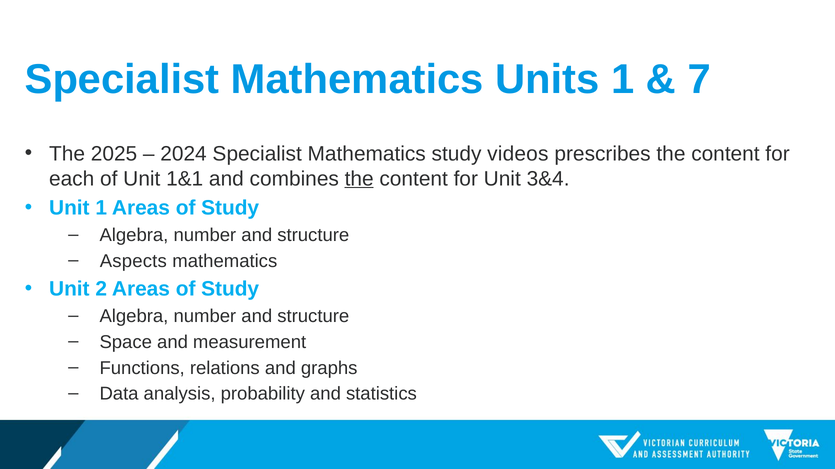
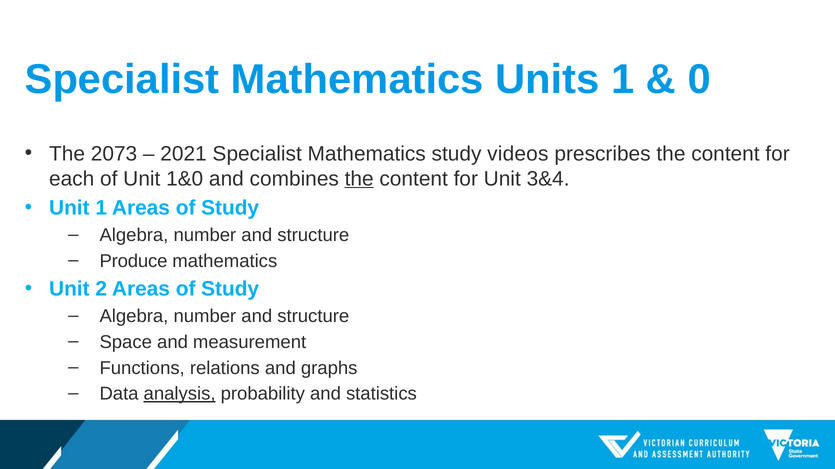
7: 7 -> 0
2025: 2025 -> 2073
2024: 2024 -> 2021
1&1: 1&1 -> 1&0
Aspects: Aspects -> Produce
analysis underline: none -> present
